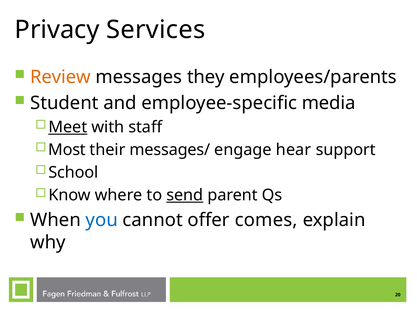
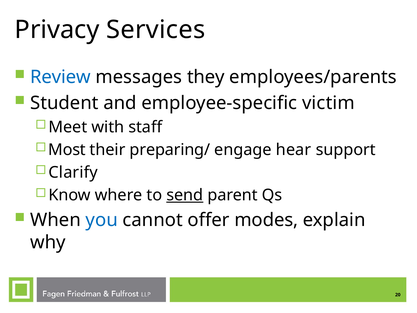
Review colour: orange -> blue
media: media -> victim
Meet underline: present -> none
messages/: messages/ -> preparing/
School: School -> Clarify
comes: comes -> modes
